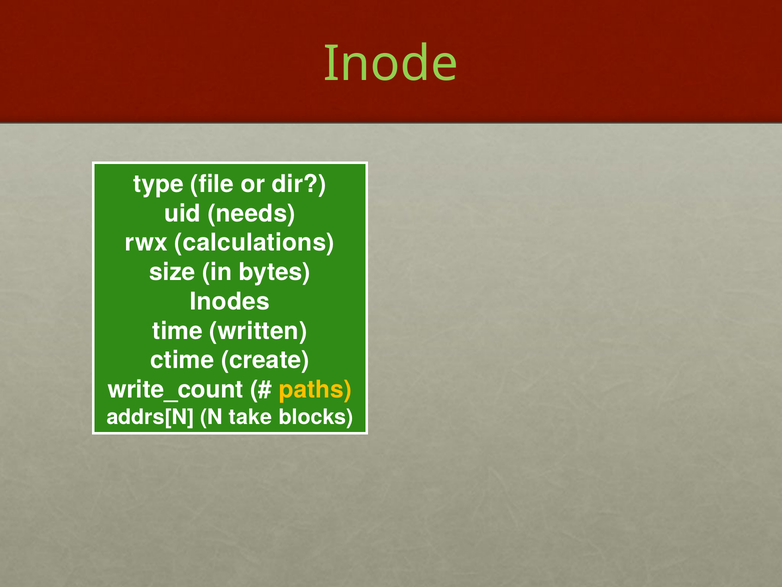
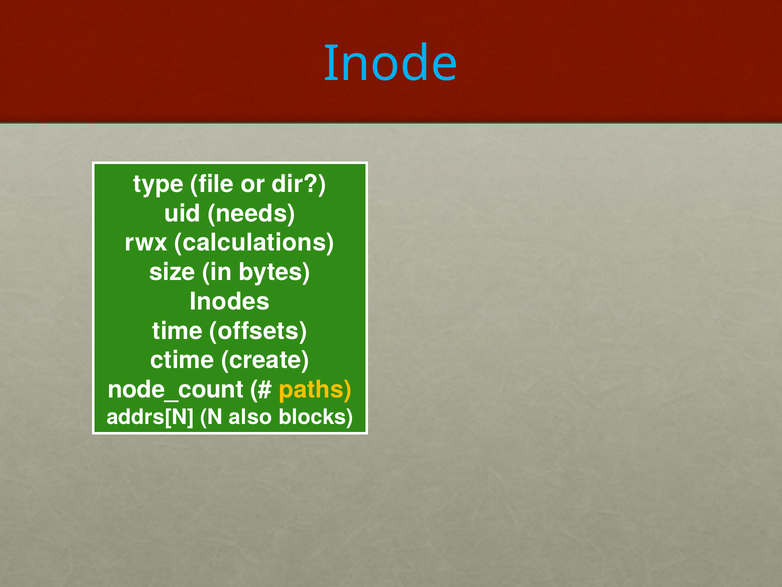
Inode colour: light green -> light blue
written: written -> offsets
write_count: write_count -> node_count
take: take -> also
